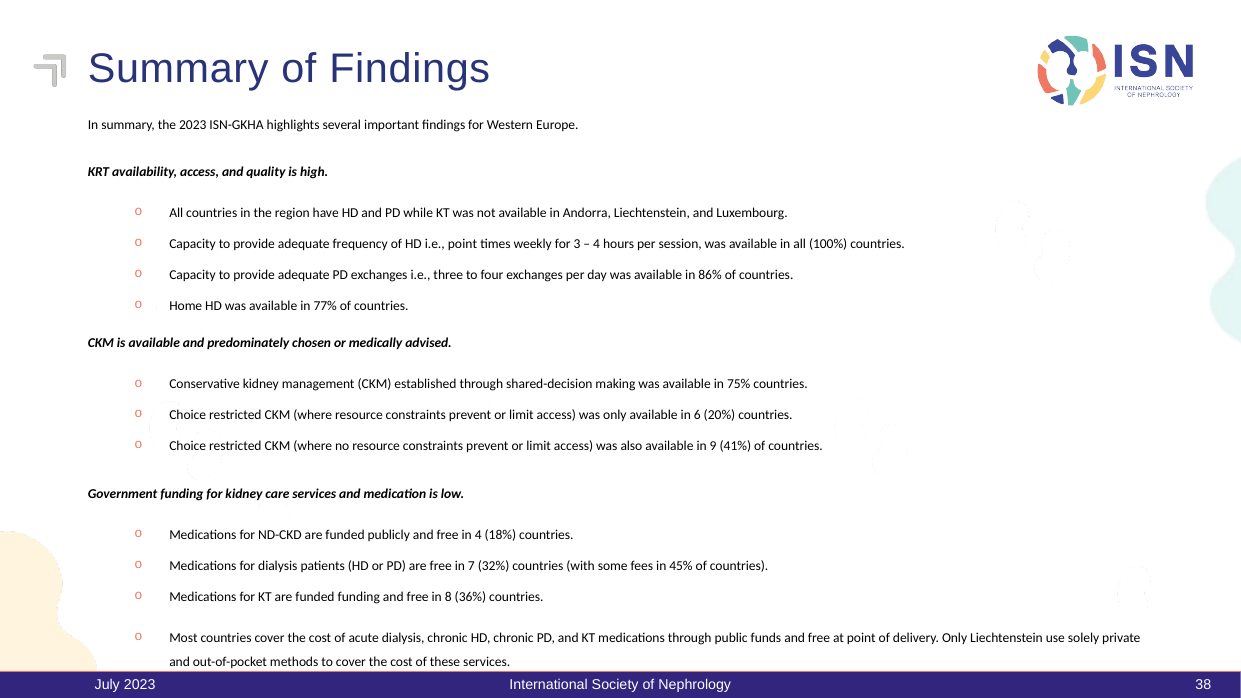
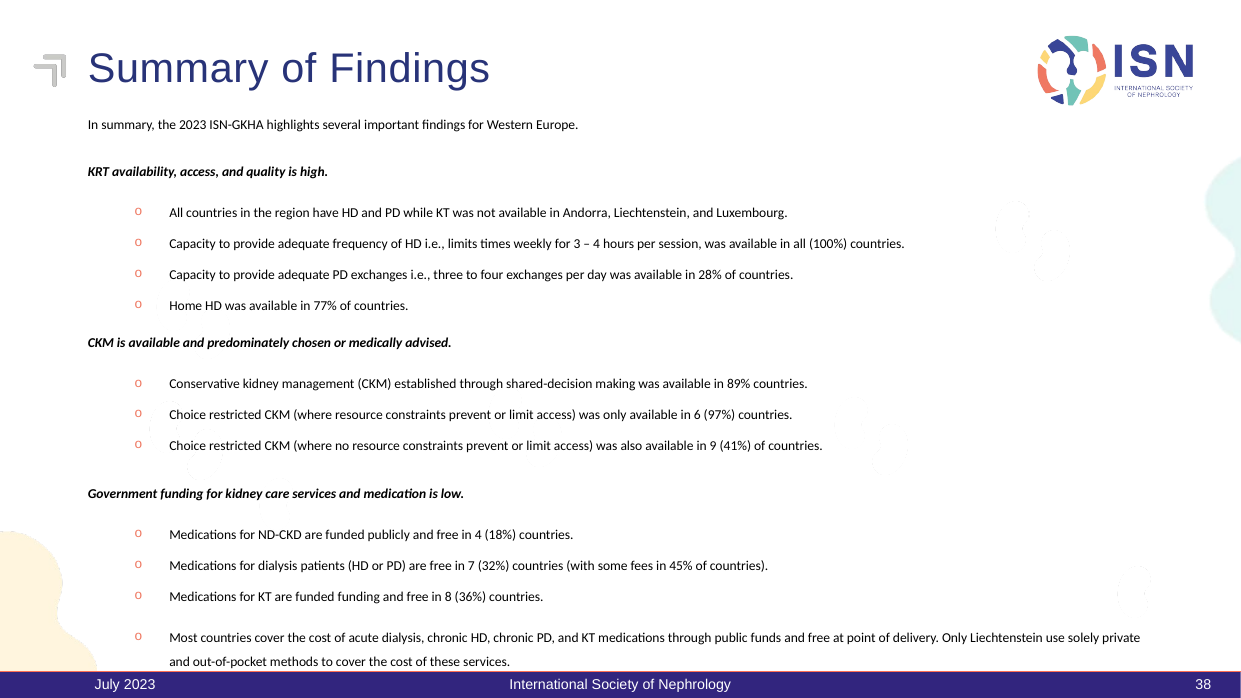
i.e point: point -> limits
86%: 86% -> 28%
75%: 75% -> 89%
20%: 20% -> 97%
